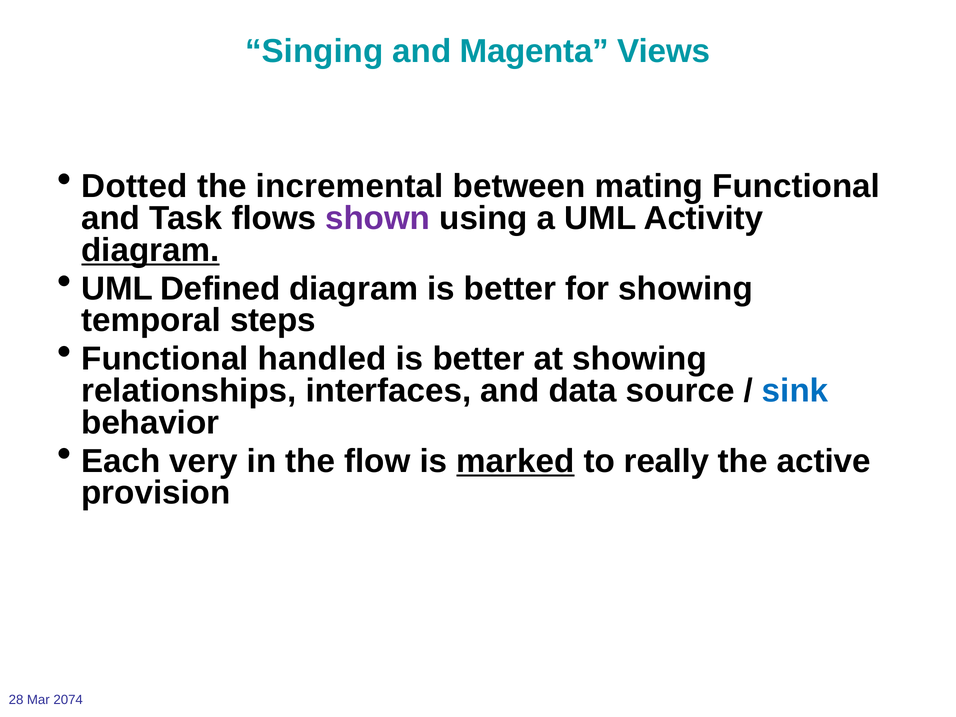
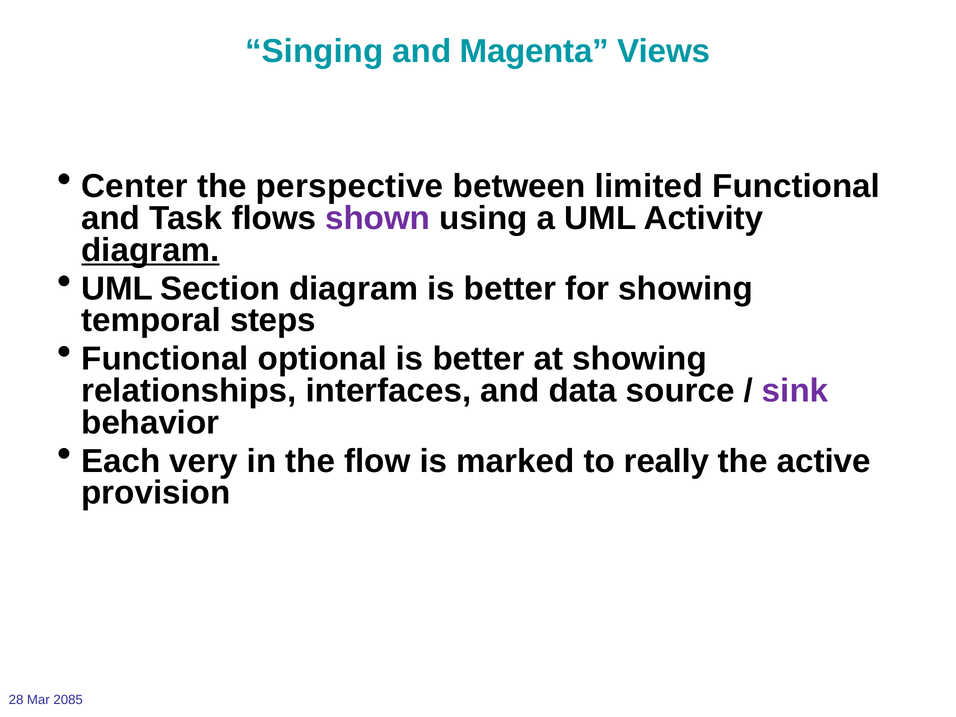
Dotted: Dotted -> Center
incremental: incremental -> perspective
mating: mating -> limited
Defined: Defined -> Section
handled: handled -> optional
sink colour: blue -> purple
marked underline: present -> none
2074: 2074 -> 2085
